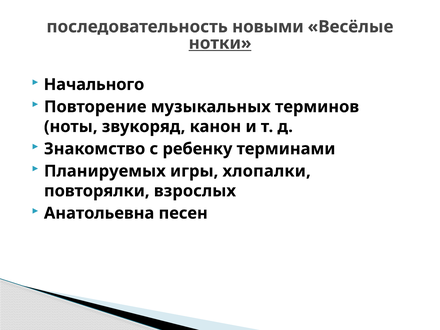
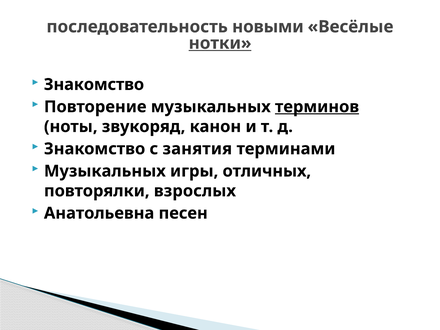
Начального at (94, 85): Начального -> Знакомство
терминов underline: none -> present
ребенку: ребенку -> занятия
Планируемых at (105, 171): Планируемых -> Музыкальных
хлопалки: хлопалки -> отличных
